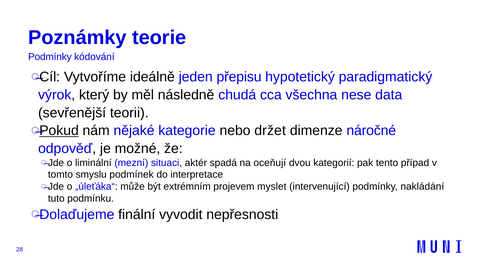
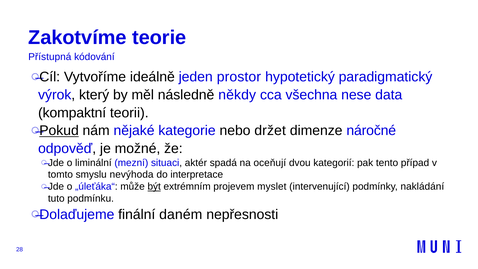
Poznámky: Poznámky -> Zakotvíme
Podmínky at (50, 57): Podmínky -> Přístupná
přepisu: přepisu -> prostor
chudá: chudá -> někdy
sevřenější: sevřenější -> kompaktní
podmínek: podmínek -> nevýhoda
být underline: none -> present
vyvodit: vyvodit -> daném
